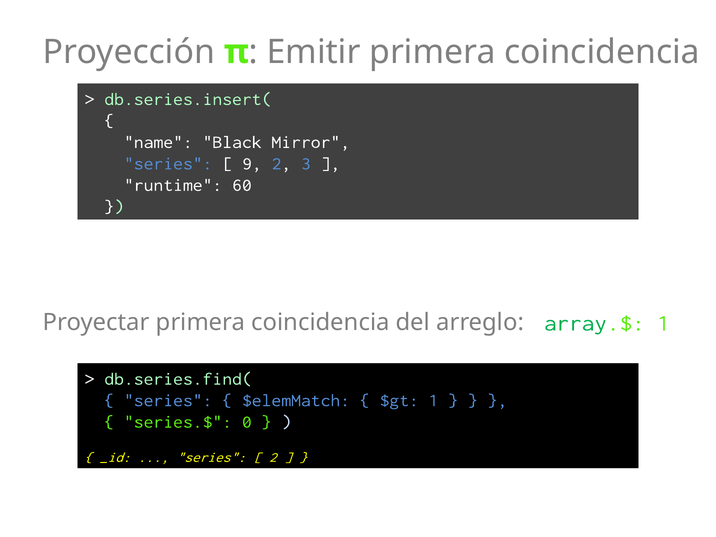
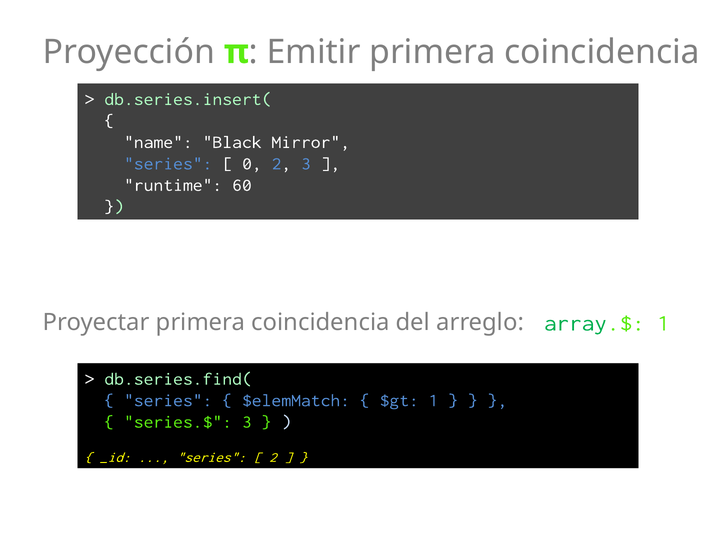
9: 9 -> 0
series.$ 0: 0 -> 3
